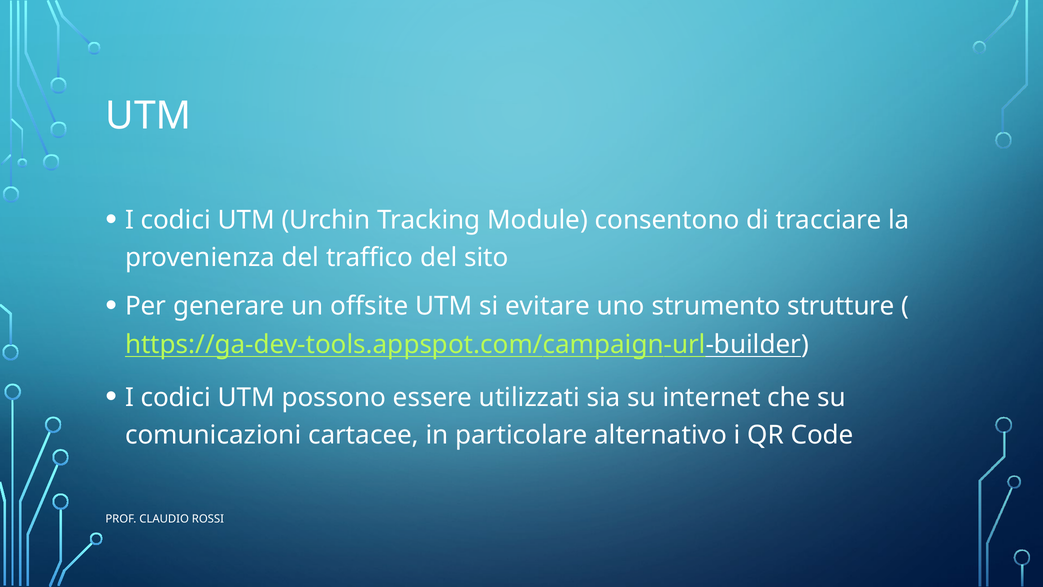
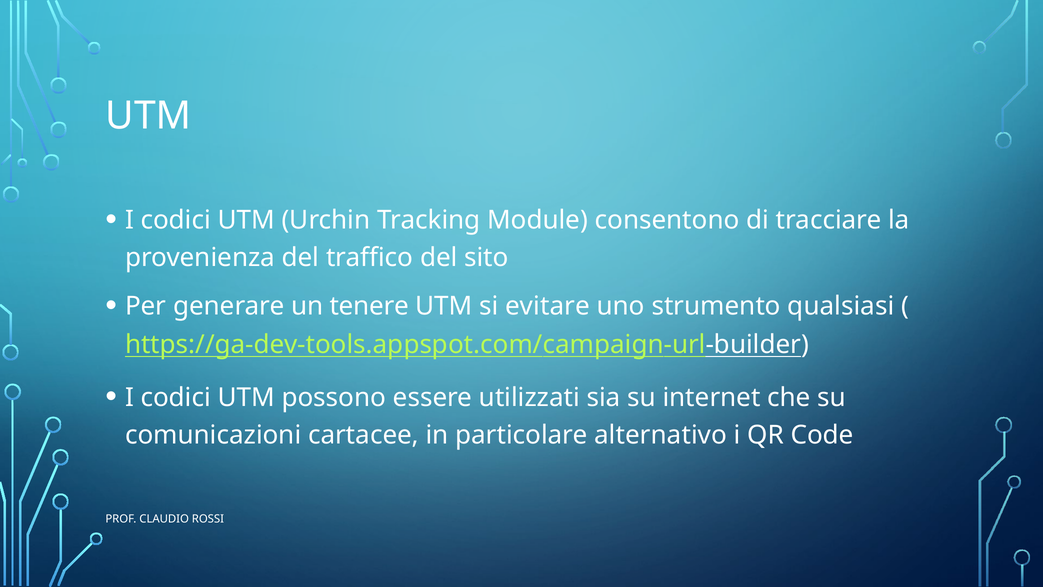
offsite: offsite -> tenere
strutture: strutture -> qualsiasi
